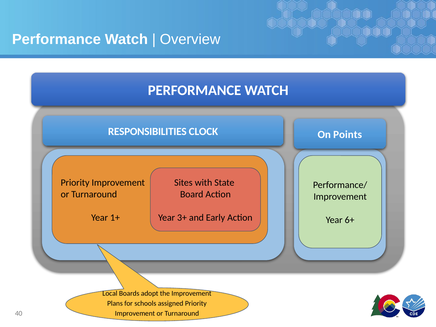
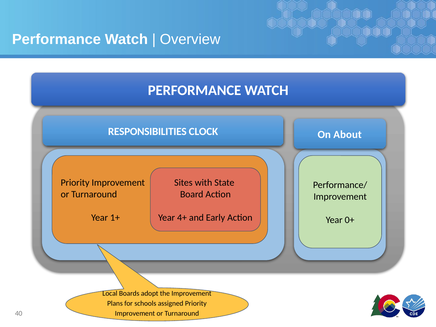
Points: Points -> About
3+: 3+ -> 4+
6+: 6+ -> 0+
